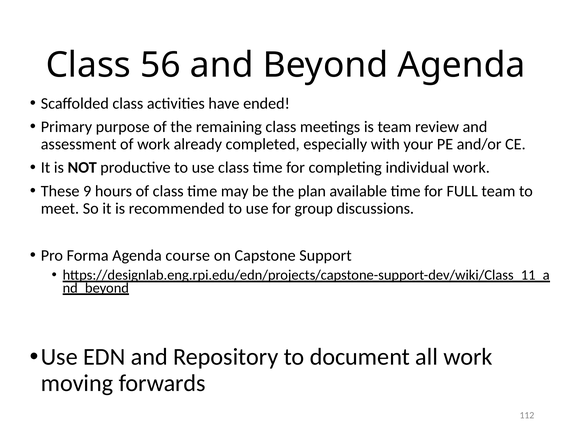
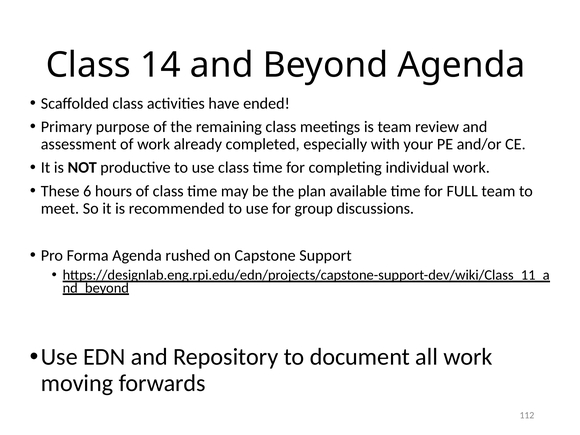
56: 56 -> 14
9: 9 -> 6
course: course -> rushed
